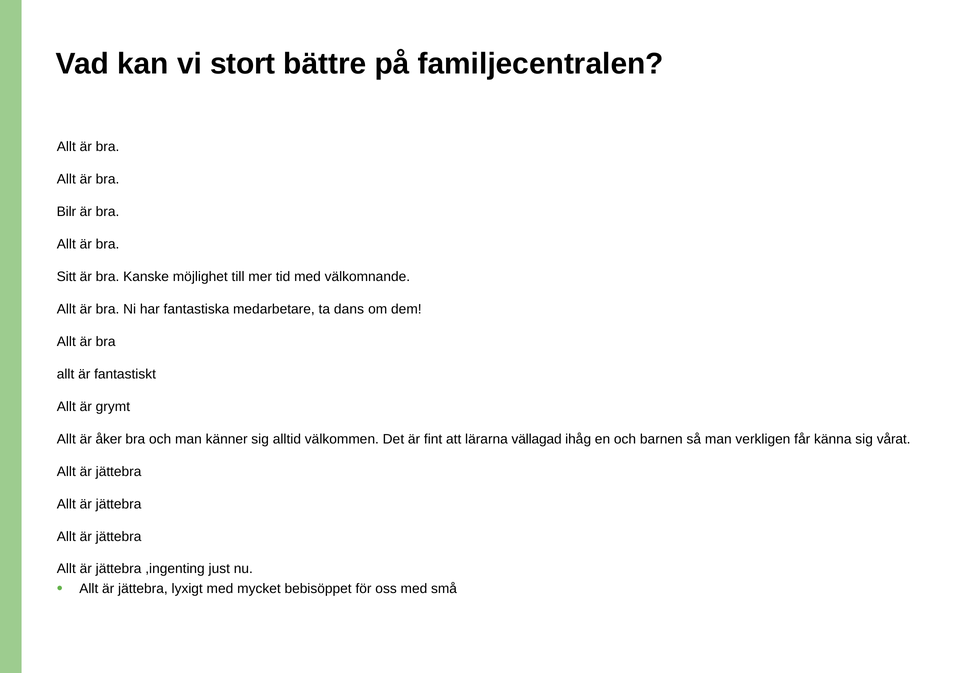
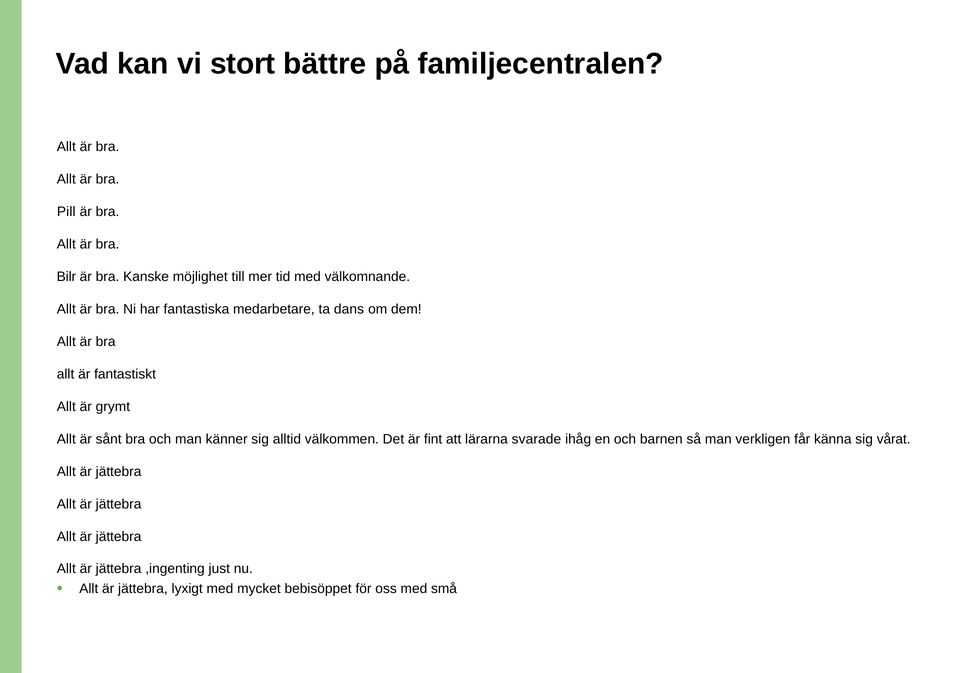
Bilr: Bilr -> Pill
Sitt: Sitt -> Bilr
åker: åker -> sånt
vällagad: vällagad -> svarade
